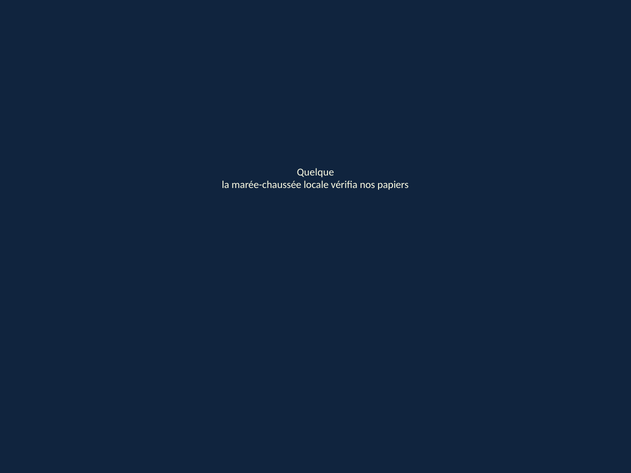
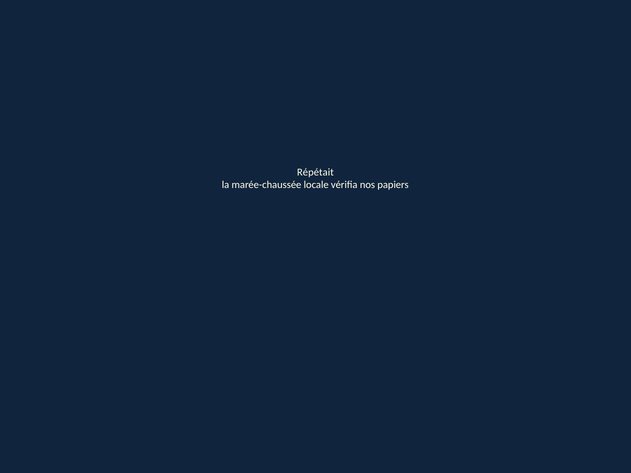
Quelque: Quelque -> Répétait
